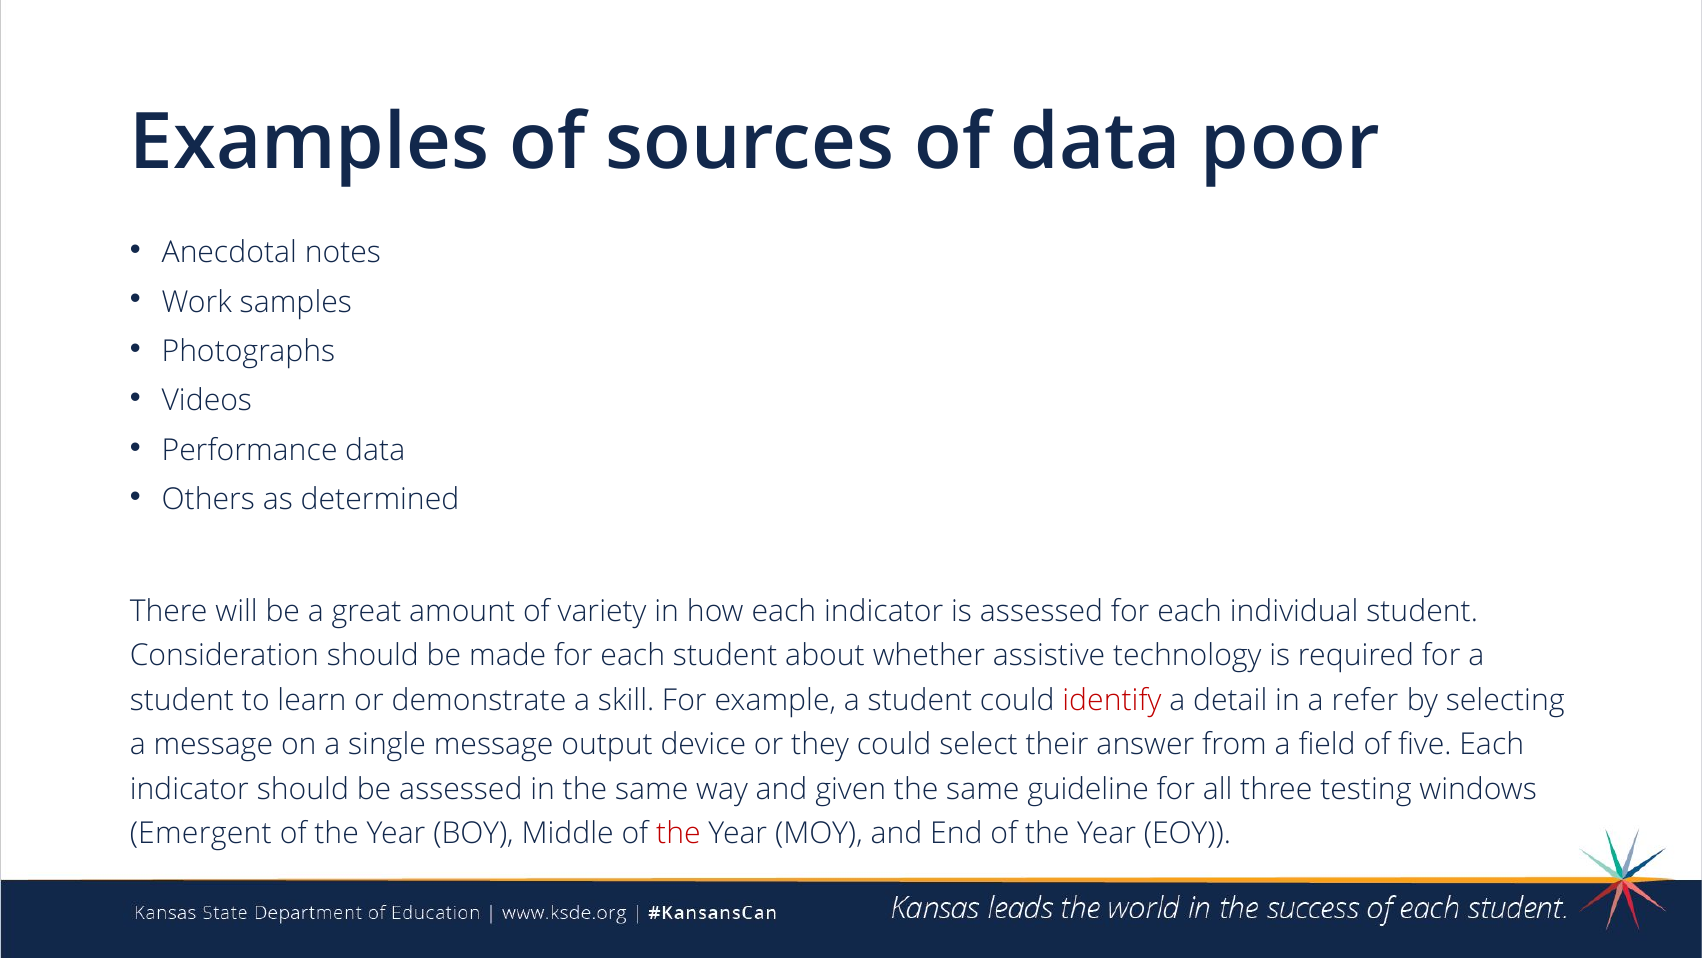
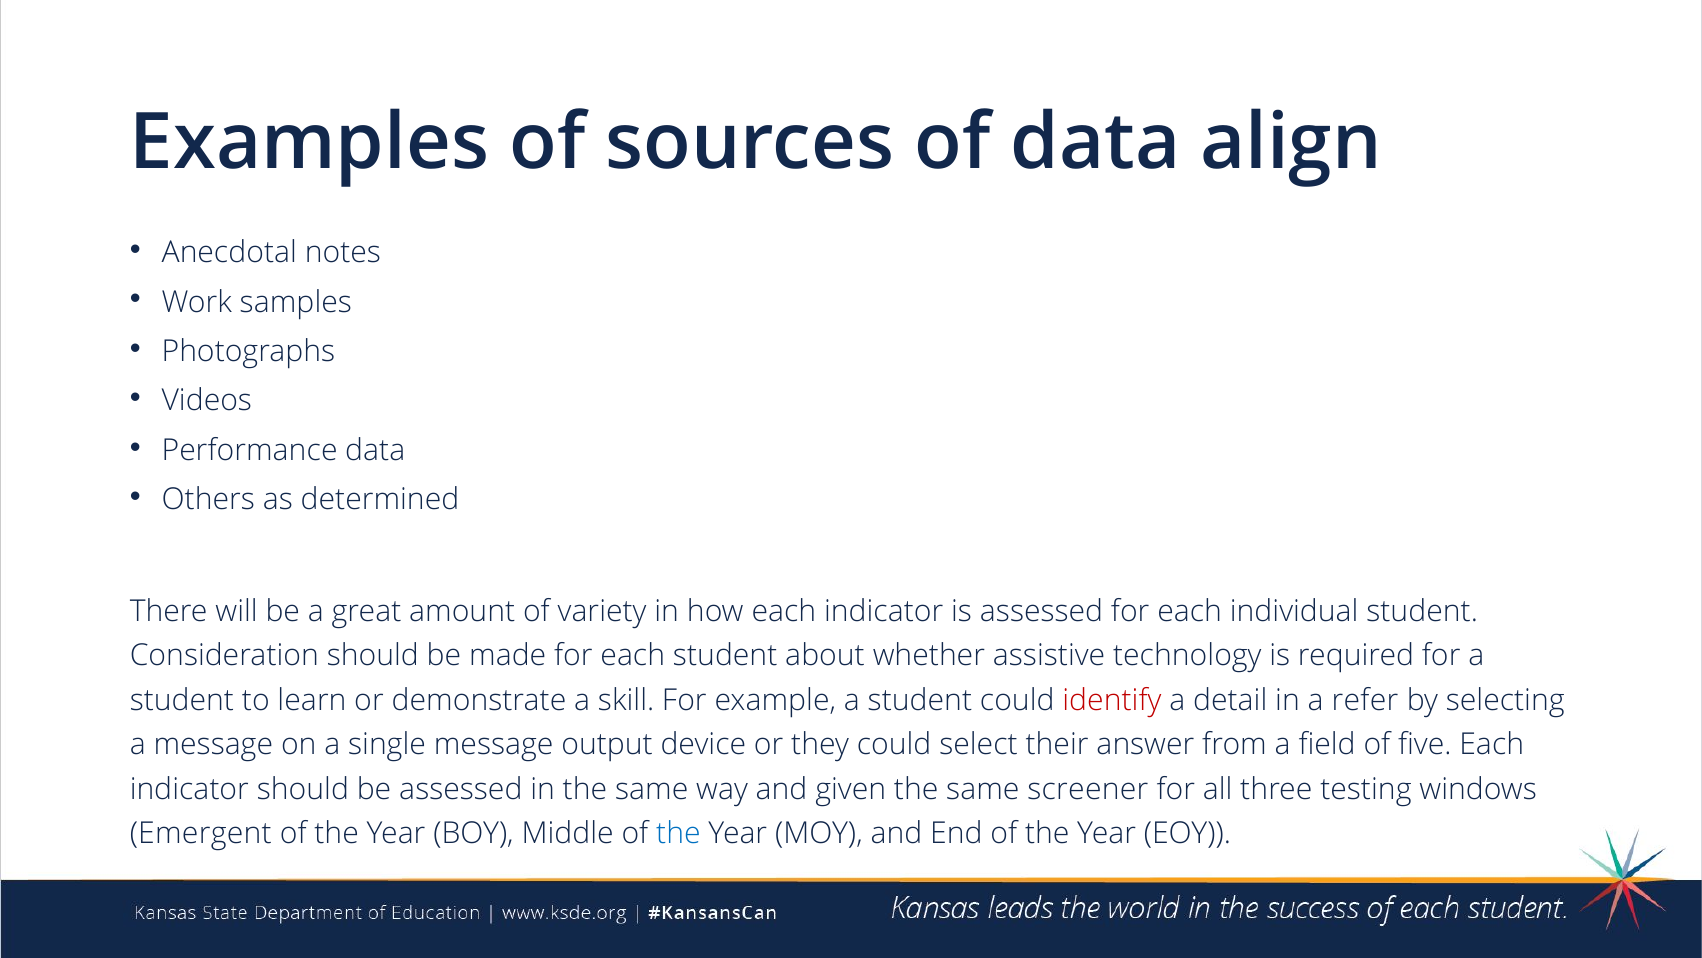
poor: poor -> align
guideline: guideline -> screener
the at (678, 833) colour: red -> blue
